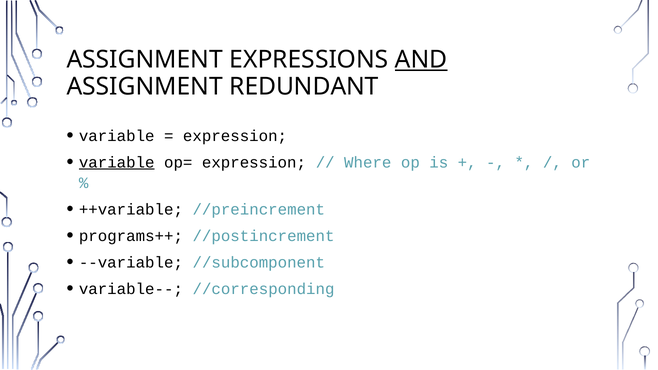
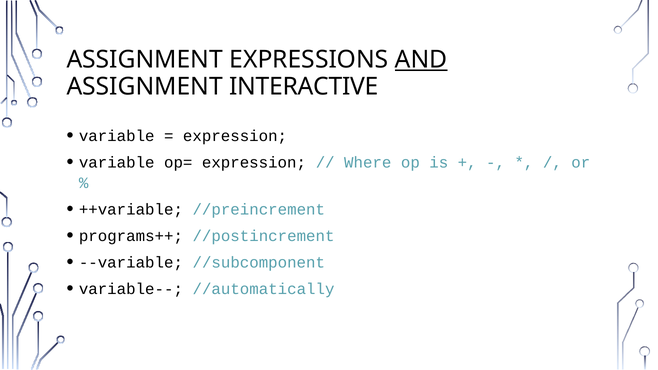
REDUNDANT: REDUNDANT -> INTERACTIVE
variable at (117, 162) underline: present -> none
//corresponding: //corresponding -> //automatically
